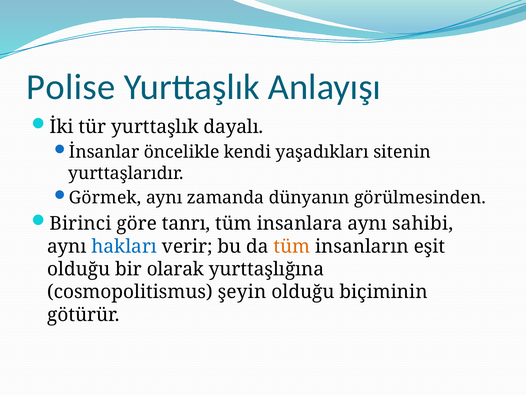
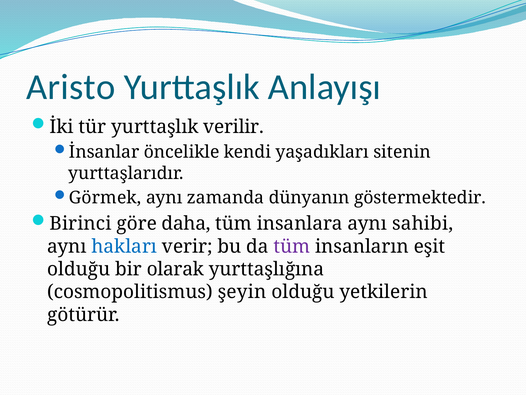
Polise: Polise -> Aristo
dayalı: dayalı -> verilir
görülmesinden: görülmesinden -> göstermektedir
tanrı: tanrı -> daha
tüm at (292, 246) colour: orange -> purple
biçiminin: biçiminin -> yetkilerin
